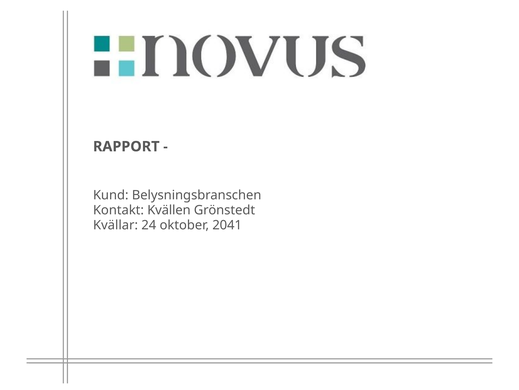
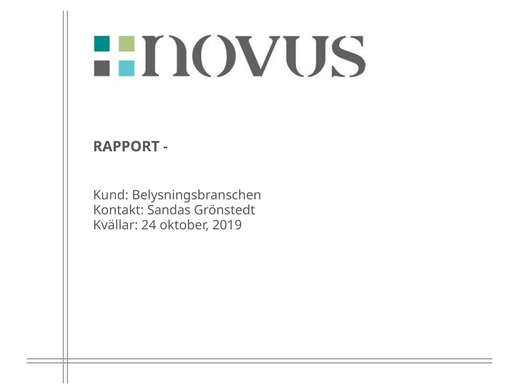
Kvällen: Kvällen -> Sandas
2041: 2041 -> 2019
